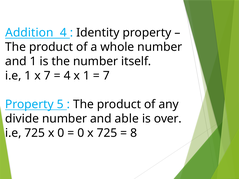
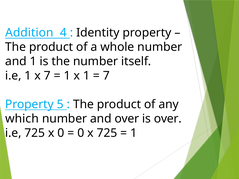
4 at (67, 76): 4 -> 1
divide: divide -> which
and able: able -> over
8 at (134, 133): 8 -> 1
